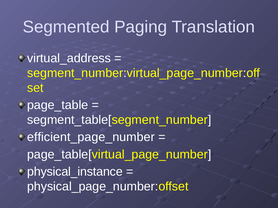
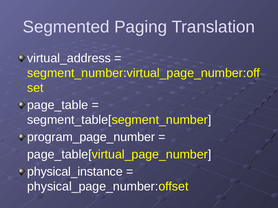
efficient_page_number: efficient_page_number -> program_page_number
